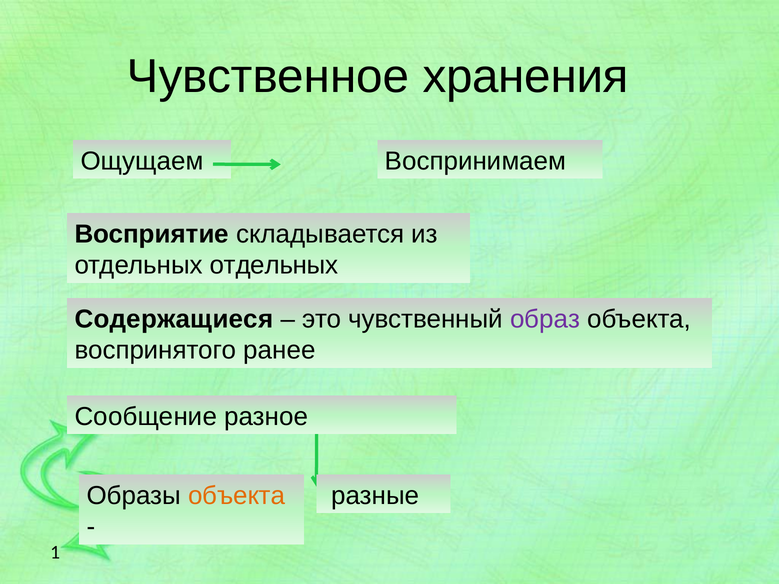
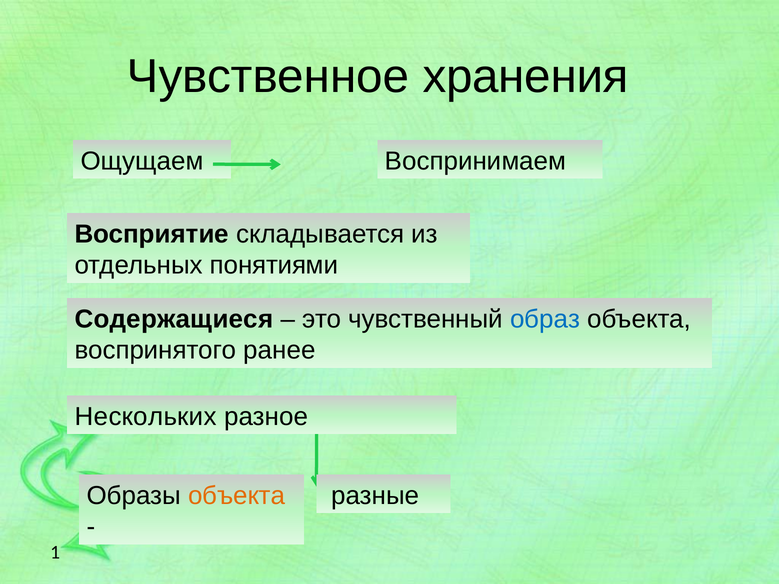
отдельных отдельных: отдельных -> понятиями
образ colour: purple -> blue
Сообщение: Сообщение -> Нескольких
